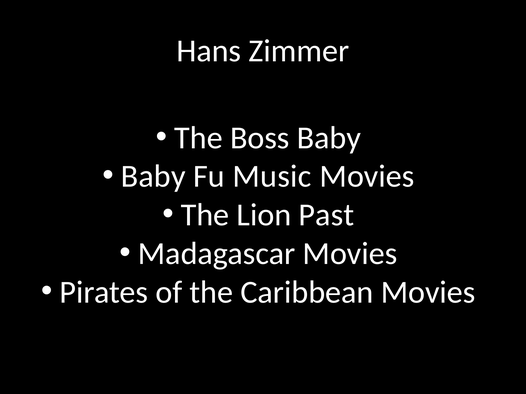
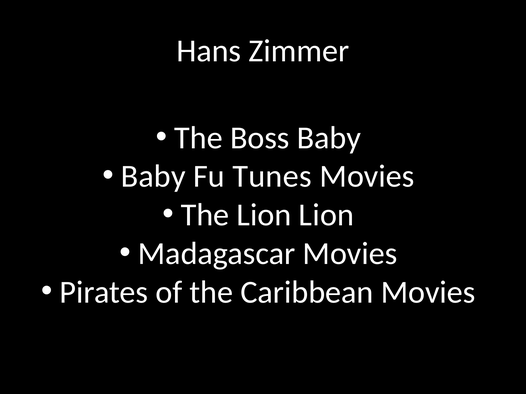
Music: Music -> Tunes
Lion Past: Past -> Lion
